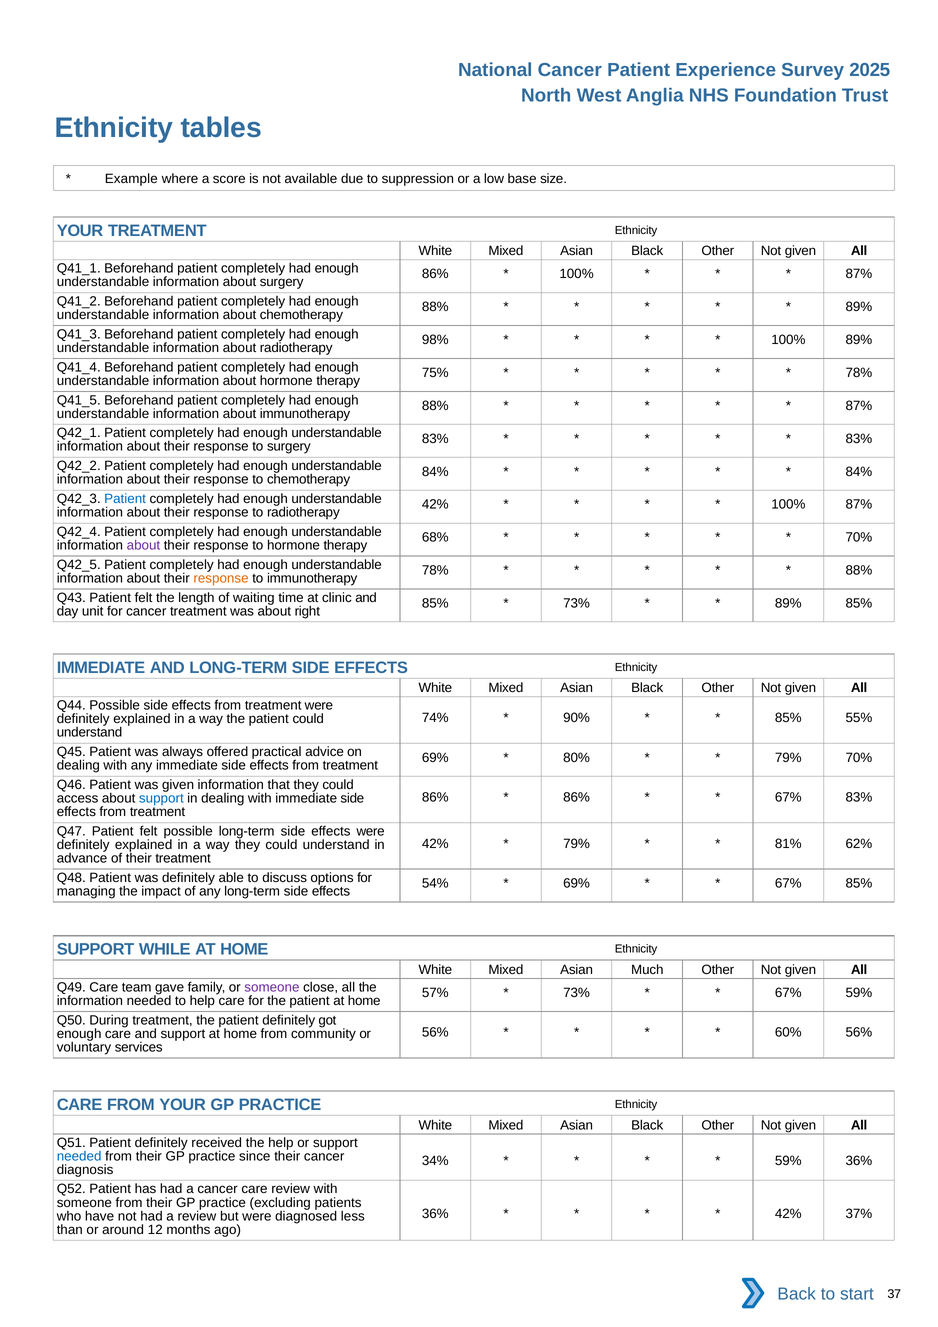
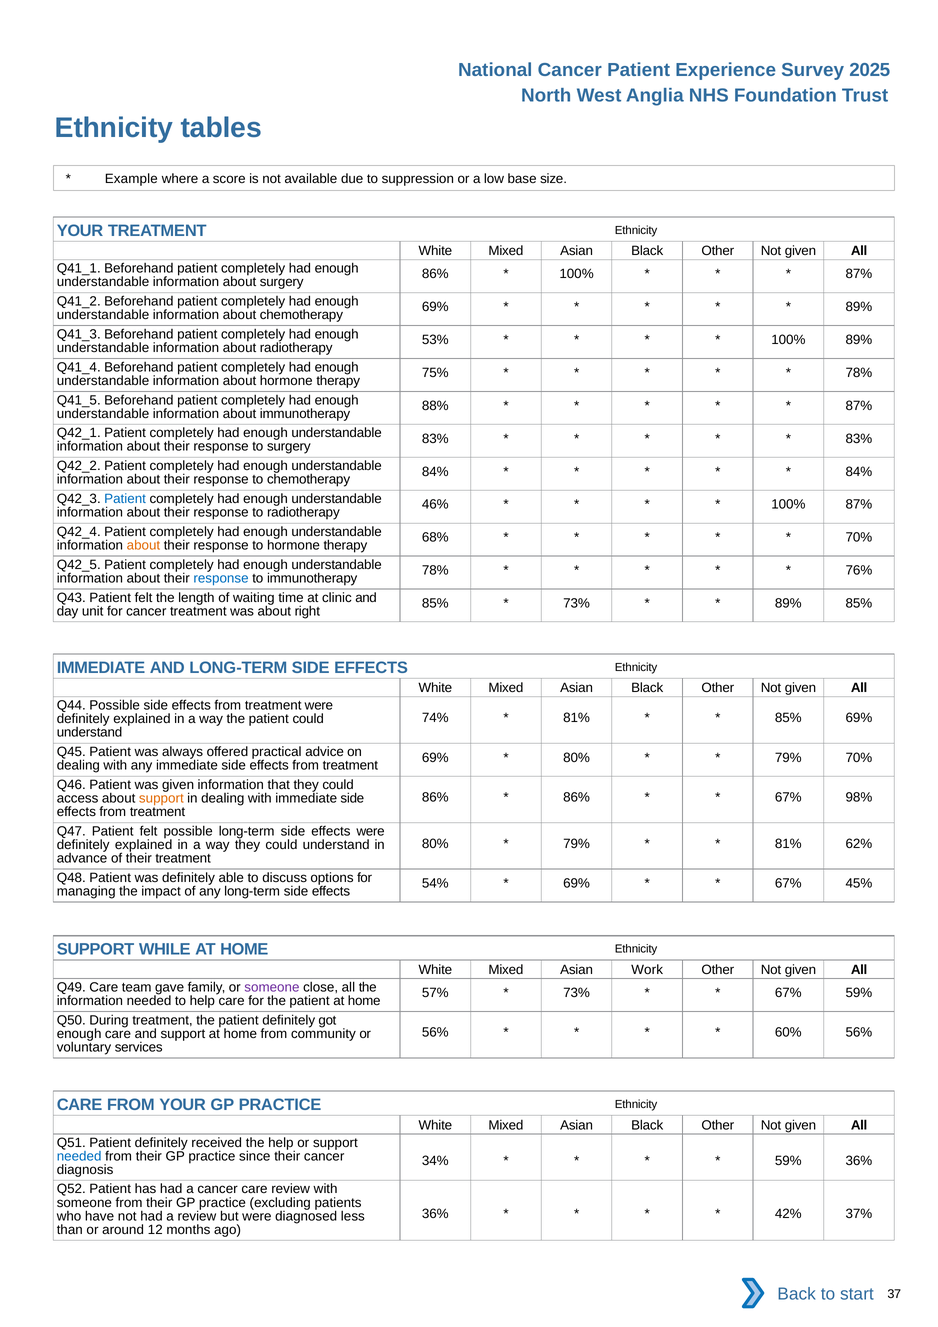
88% at (435, 307): 88% -> 69%
98%: 98% -> 53%
42% at (435, 505): 42% -> 46%
about at (143, 546) colour: purple -> orange
88% at (859, 571): 88% -> 76%
response at (221, 578) colour: orange -> blue
90% at (577, 718): 90% -> 81%
85% 55%: 55% -> 69%
67% 83%: 83% -> 98%
support at (161, 799) colour: blue -> orange
42% at (435, 844): 42% -> 80%
67% 85%: 85% -> 45%
Much: Much -> Work
